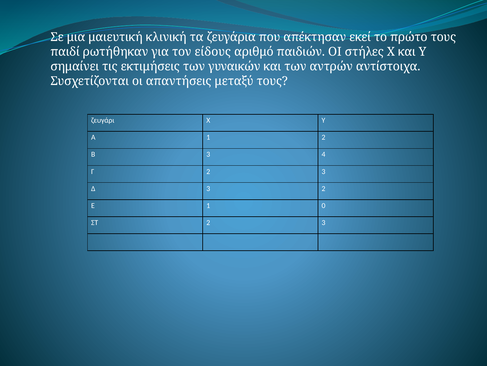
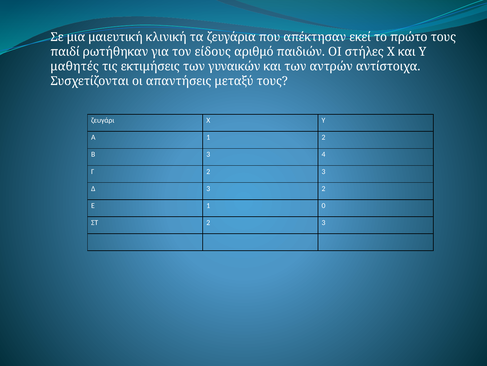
σημαίνει: σημαίνει -> μαθητές
